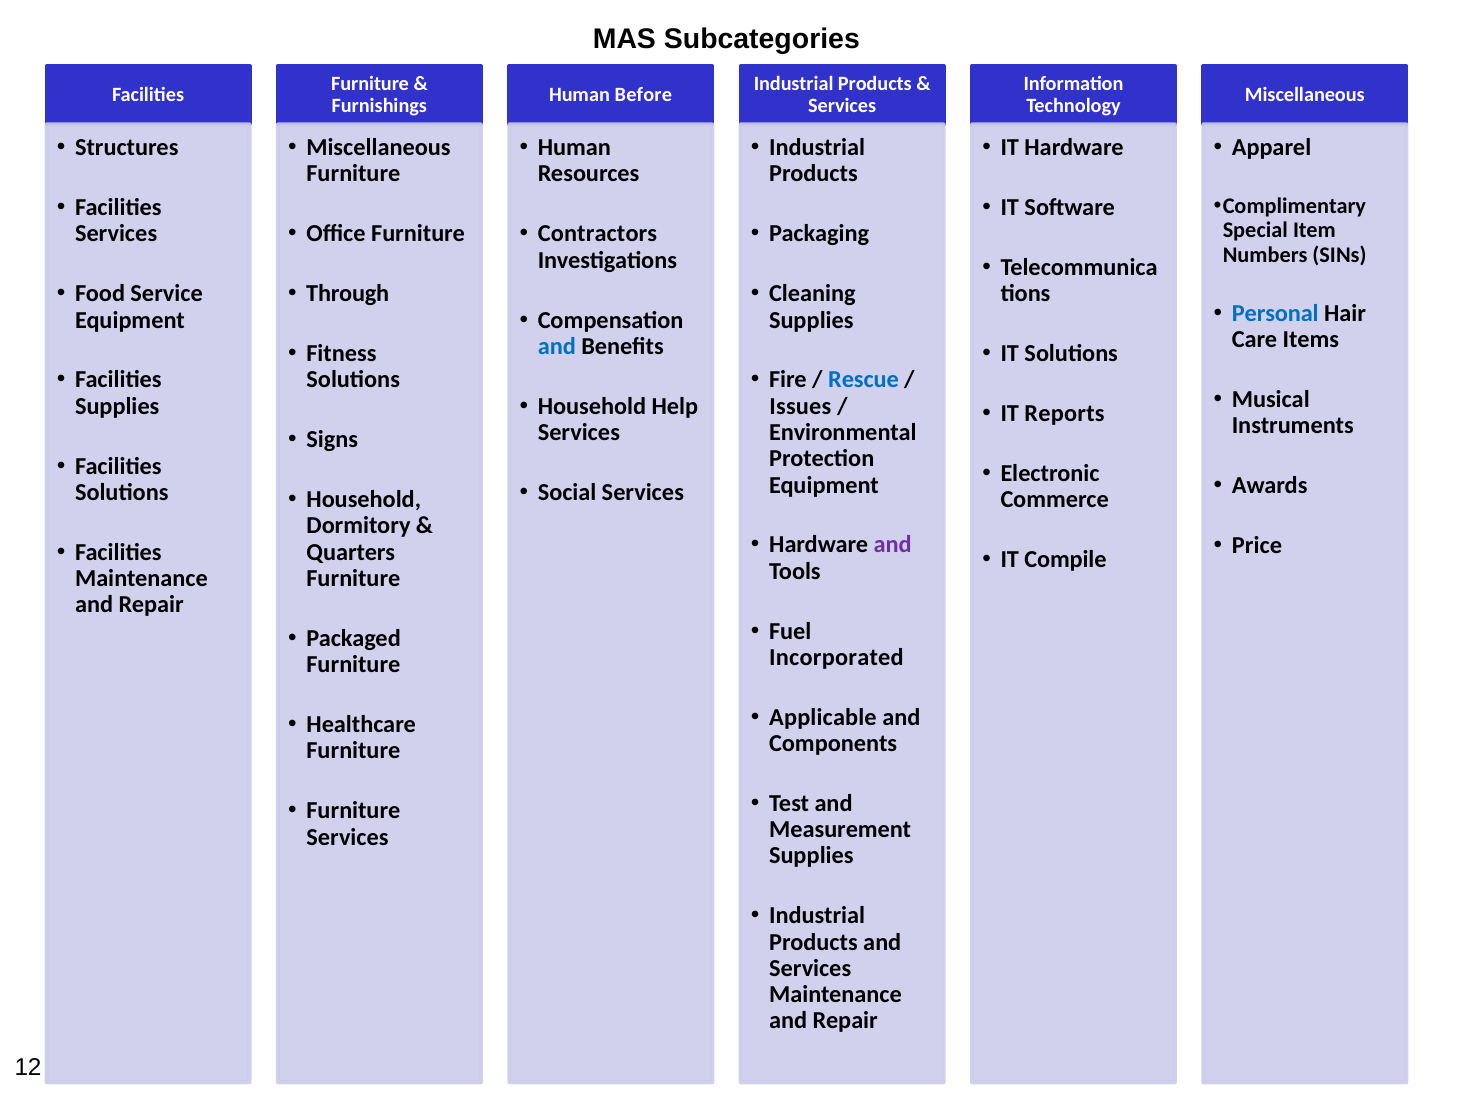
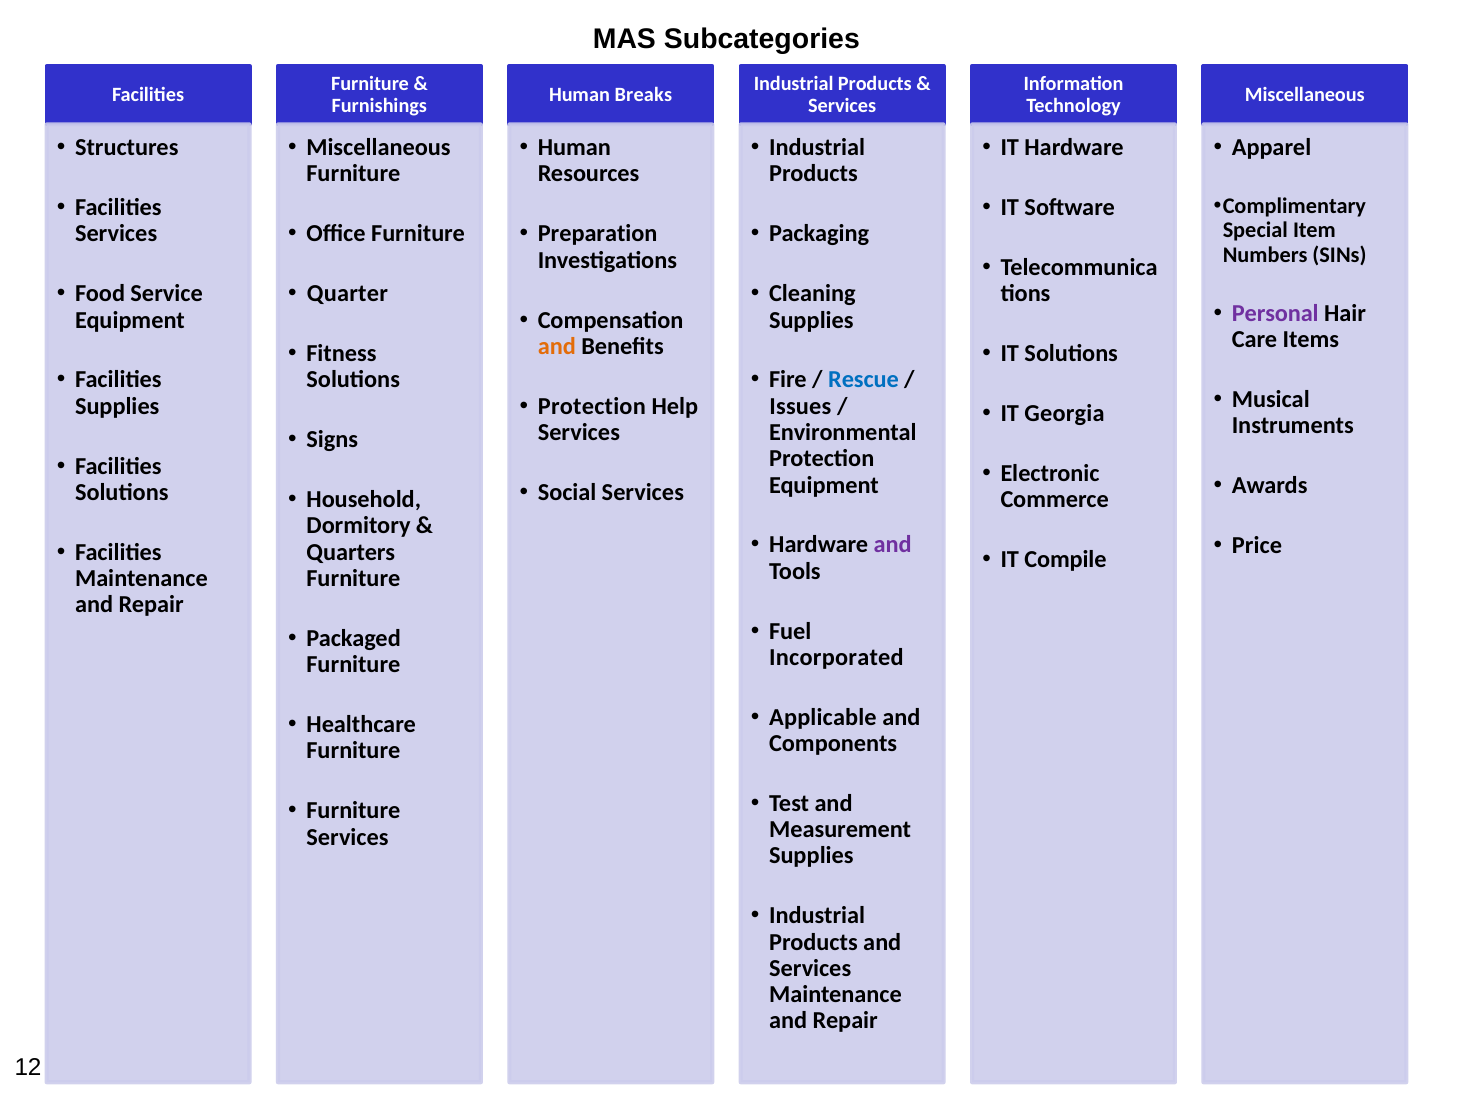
Before: Before -> Breaks
Contractors: Contractors -> Preparation
Through: Through -> Quarter
Personal colour: blue -> purple
and at (557, 346) colour: blue -> orange
Household at (592, 406): Household -> Protection
Reports: Reports -> Georgia
